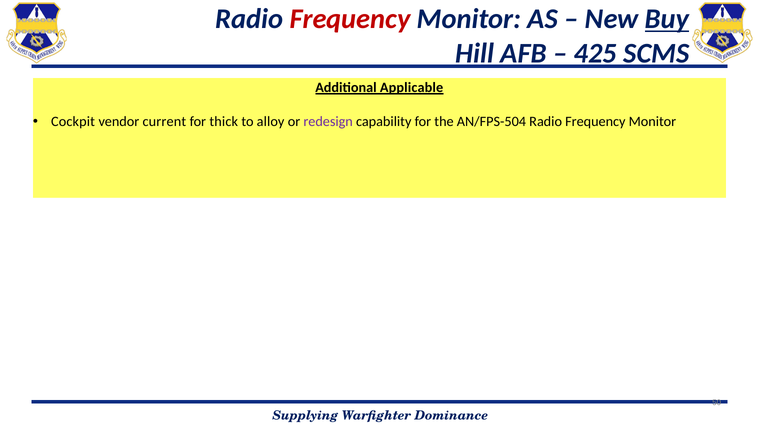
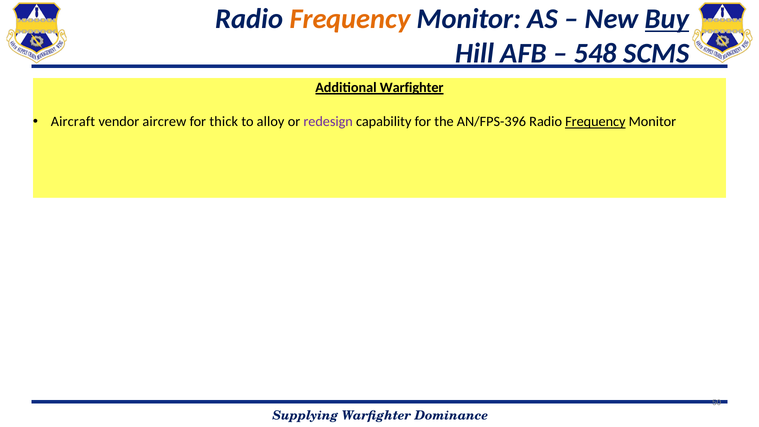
Frequency at (350, 19) colour: red -> orange
425: 425 -> 548
Additional Applicable: Applicable -> Warfighter
Cockpit: Cockpit -> Aircraft
current: current -> aircrew
AN/FPS-504: AN/FPS-504 -> AN/FPS-396
Frequency at (595, 122) underline: none -> present
